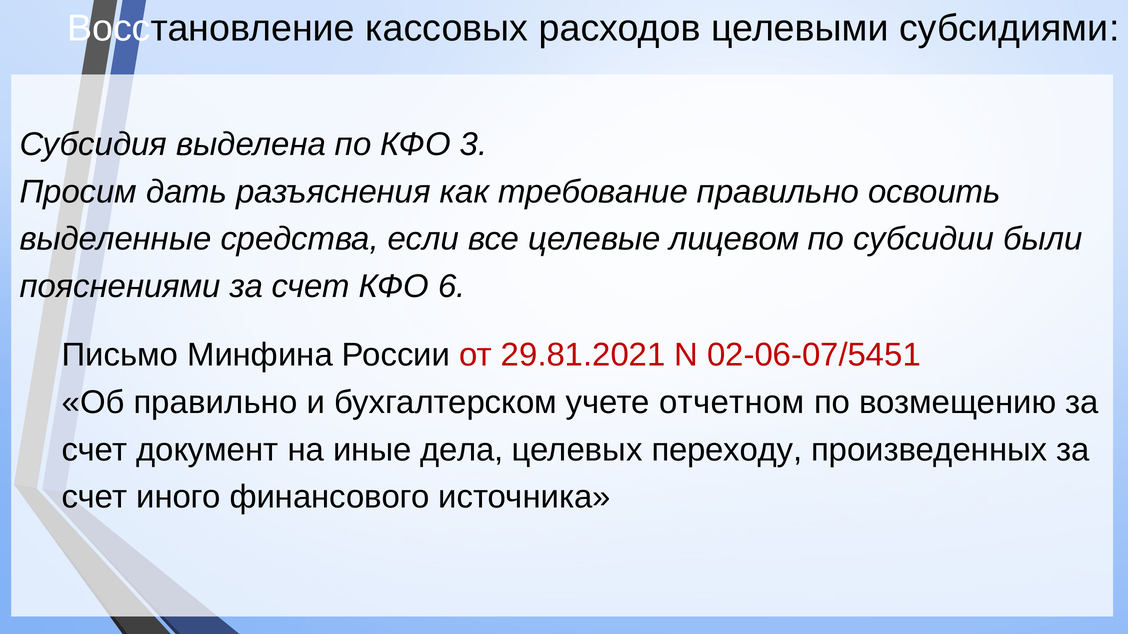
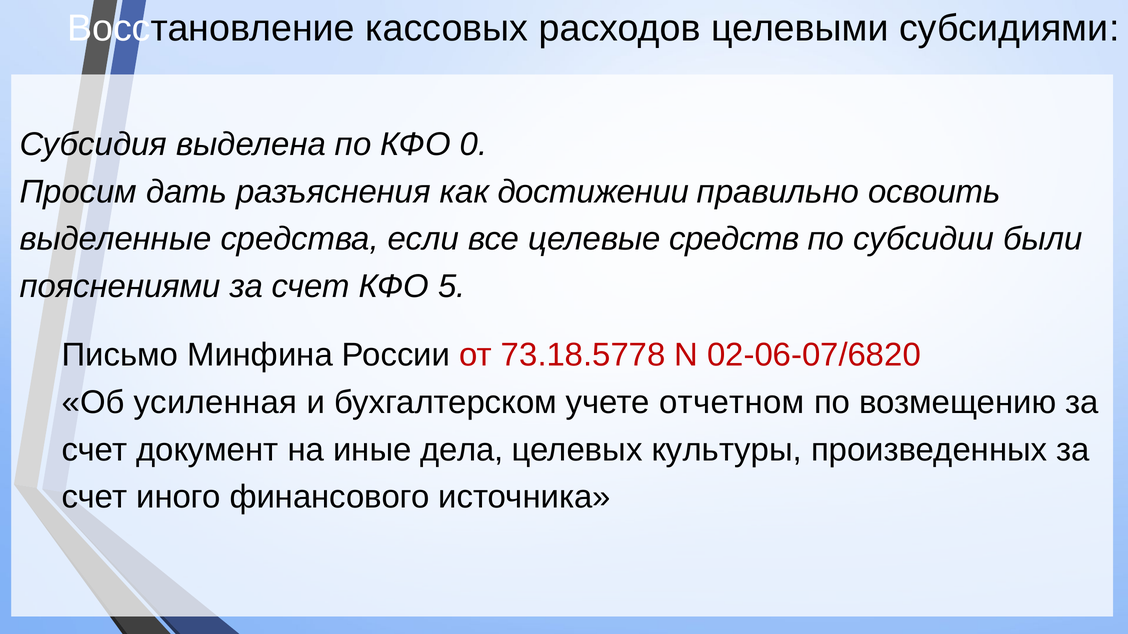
3: 3 -> 0
требование: требование -> достижении
лицевом: лицевом -> средств
6: 6 -> 5
29.81.2021: 29.81.2021 -> 73.18.5778
02-06-07/5451: 02-06-07/5451 -> 02-06-07/6820
Об правильно: правильно -> усиленная
переходу: переходу -> культуры
